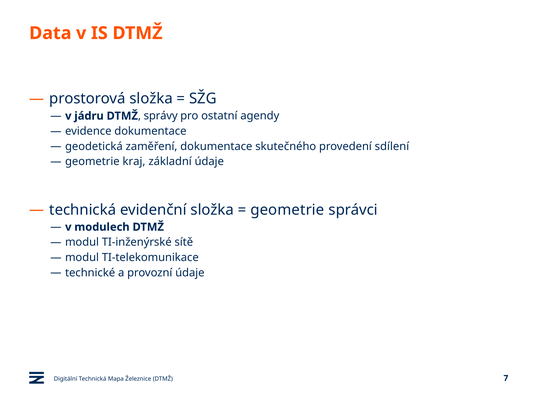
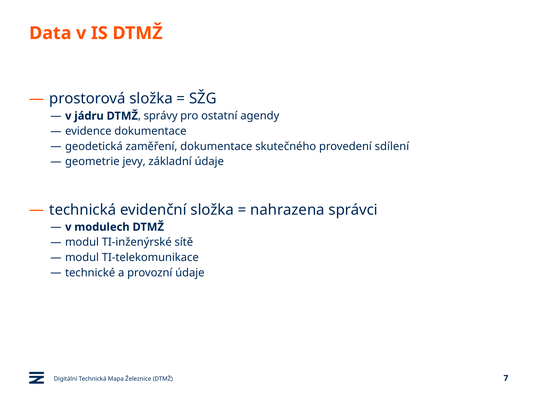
kraj: kraj -> jevy
geometrie at (287, 210): geometrie -> nahrazena
